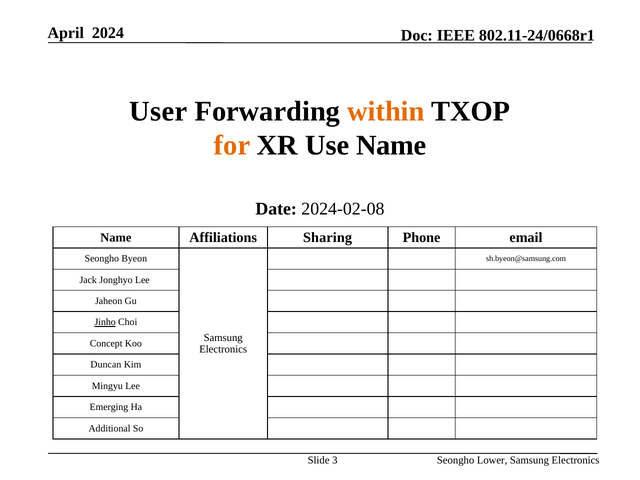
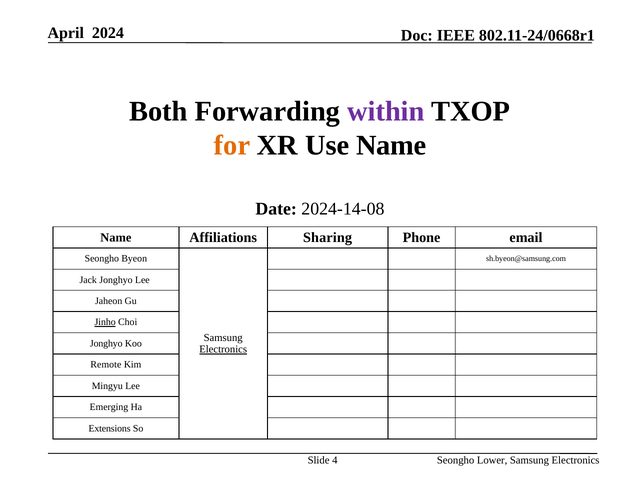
User: User -> Both
within colour: orange -> purple
2024-02-08: 2024-02-08 -> 2024-14-08
Concept at (106, 343): Concept -> Jonghyo
Electronics at (223, 349) underline: none -> present
Duncan: Duncan -> Remote
Additional: Additional -> Extensions
3: 3 -> 4
